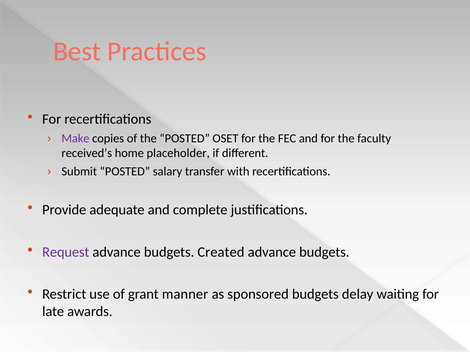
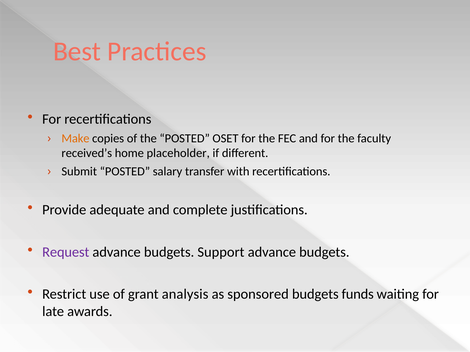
Make colour: purple -> orange
Created: Created -> Support
manner: manner -> analysis
delay: delay -> funds
